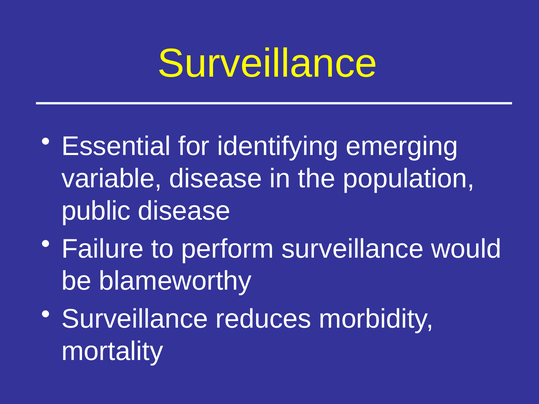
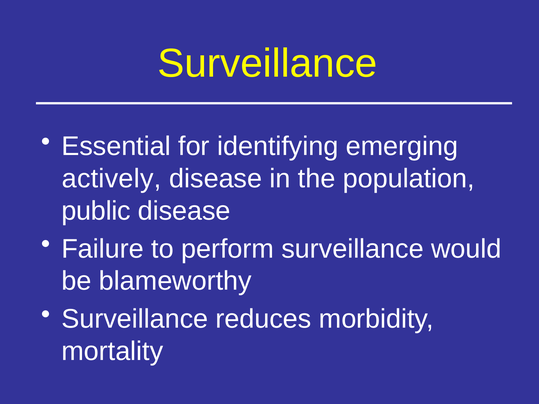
variable: variable -> actively
